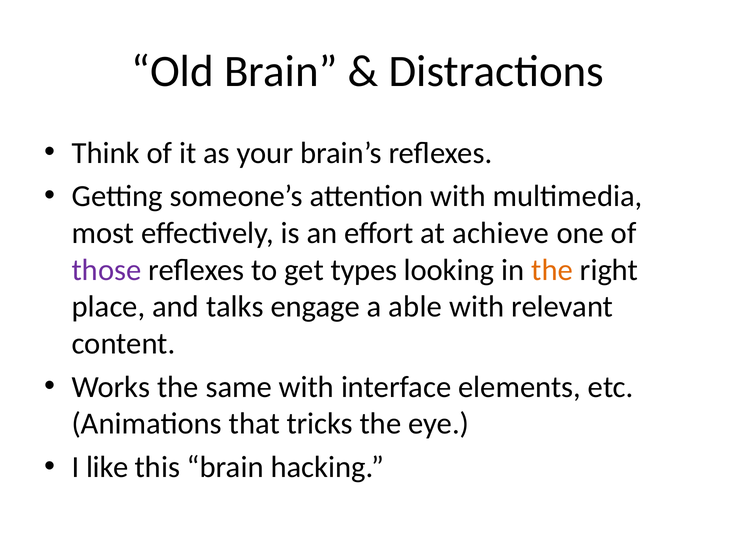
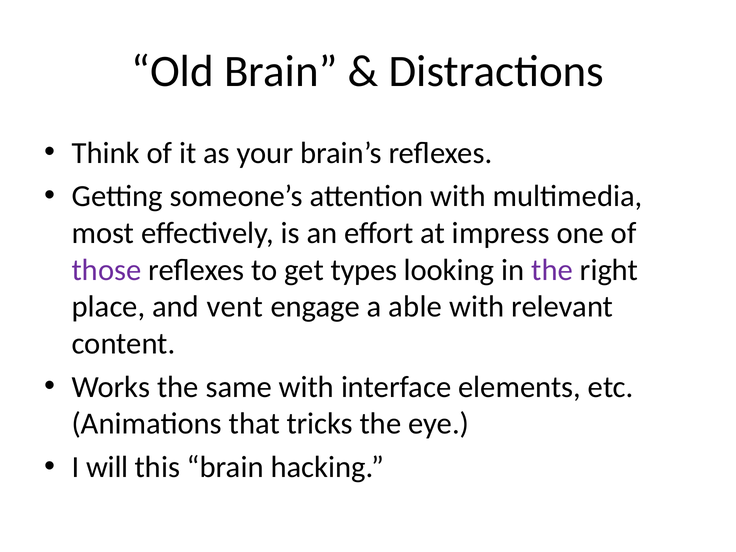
achieve: achieve -> impress
the at (552, 270) colour: orange -> purple
talks: talks -> vent
like: like -> will
